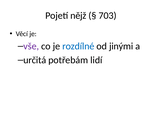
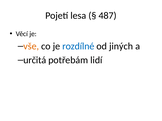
nějž: nějž -> lesa
703: 703 -> 487
vše colour: purple -> orange
jinými: jinými -> jiných
